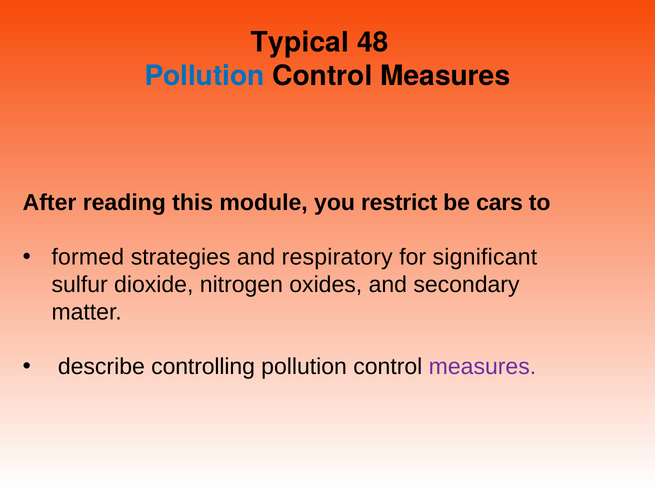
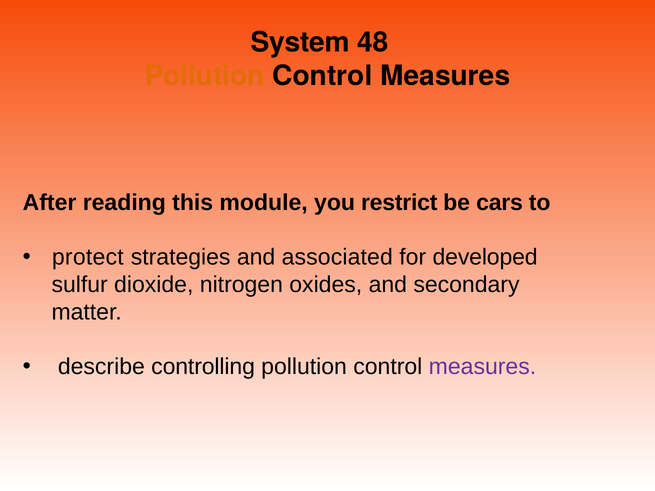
Typical: Typical -> System
Pollution at (205, 76) colour: blue -> orange
formed: formed -> protect
respiratory: respiratory -> associated
significant: significant -> developed
